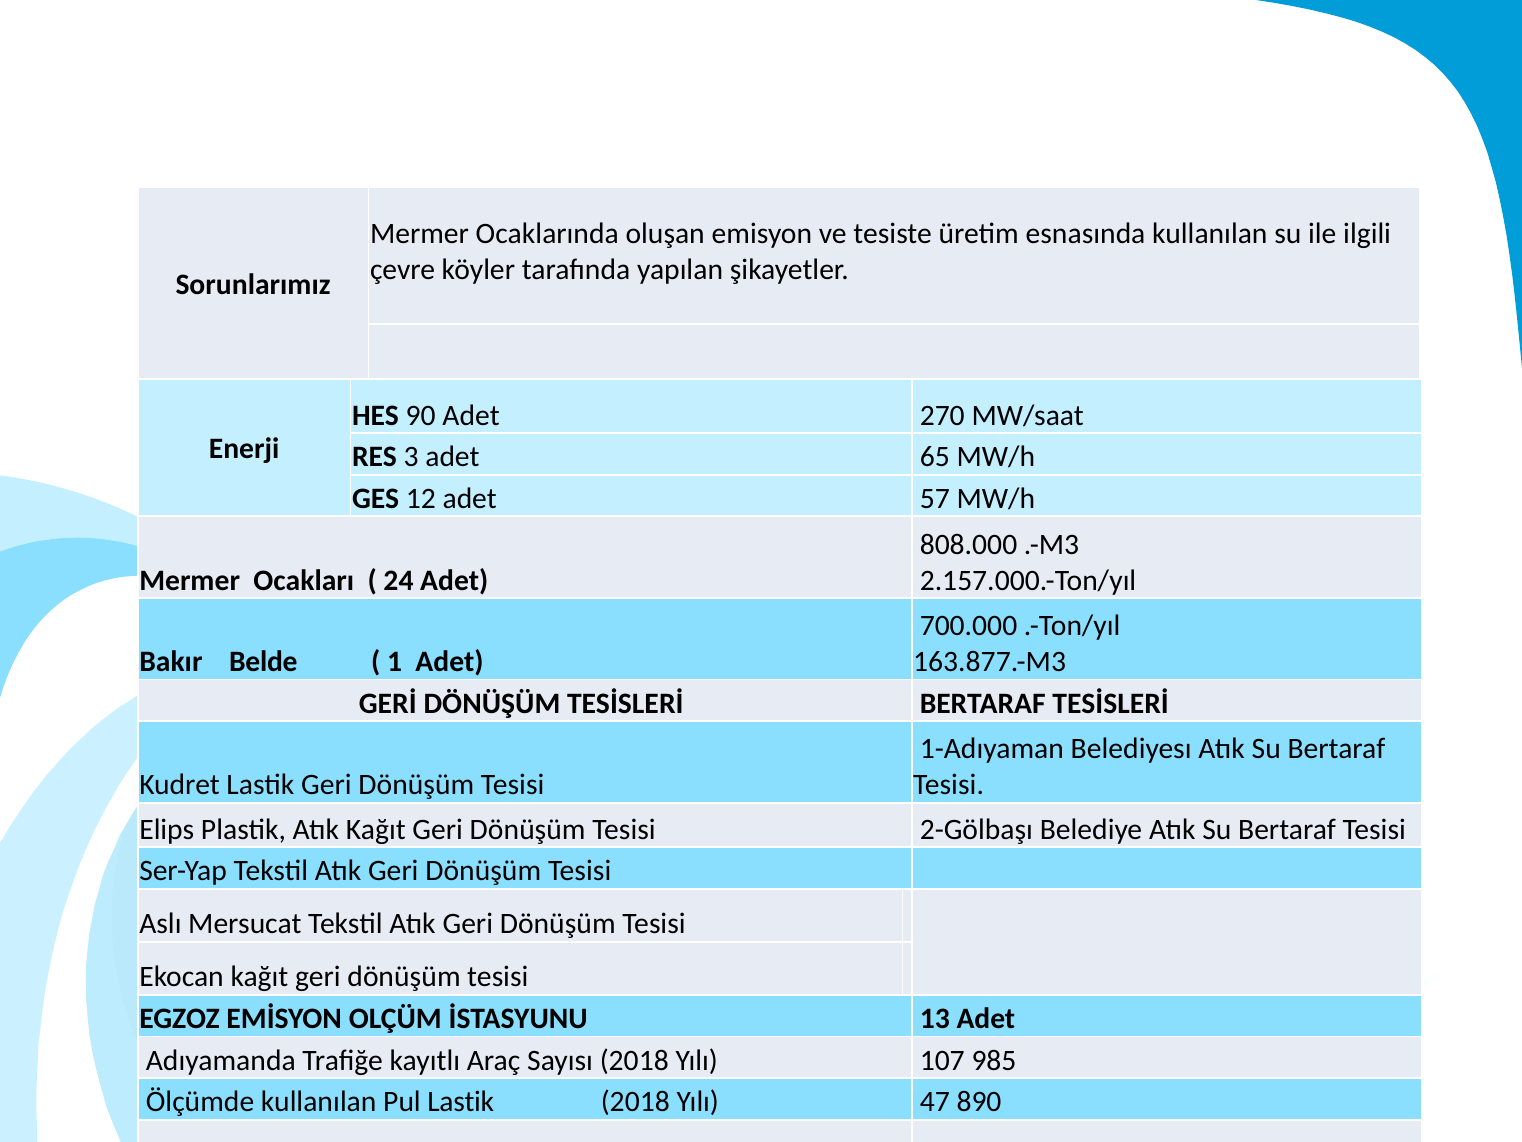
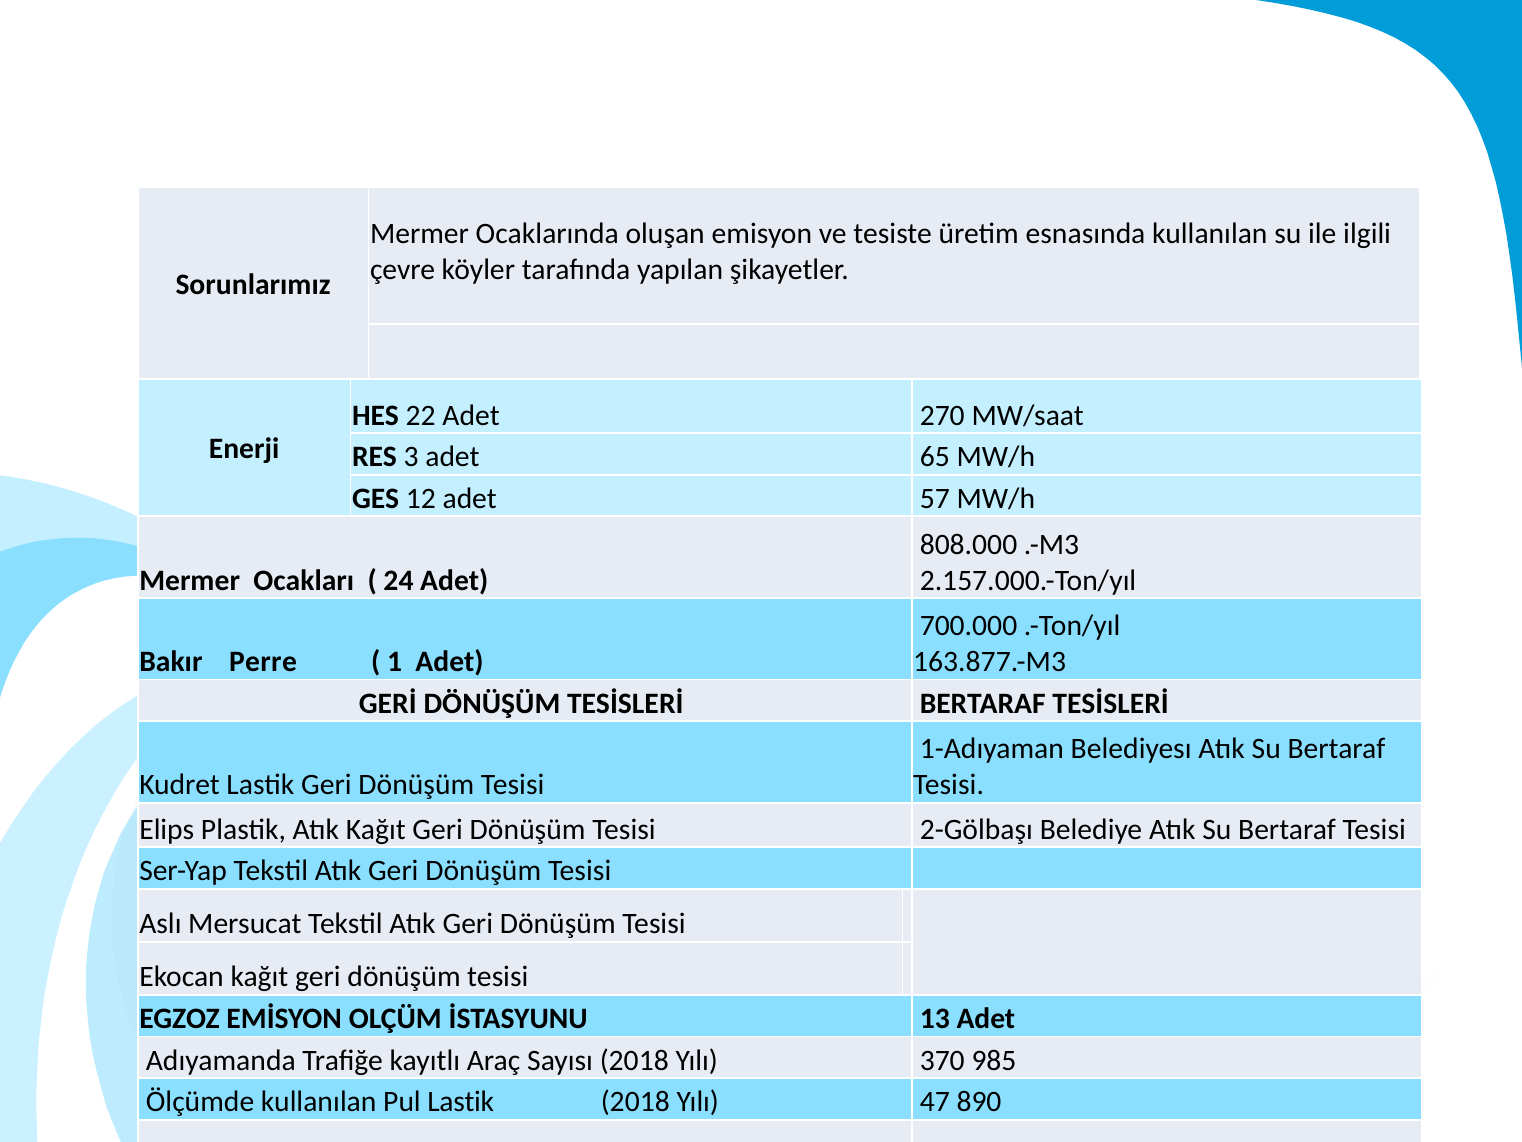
90: 90 -> 22
Belde: Belde -> Perre
107: 107 -> 370
